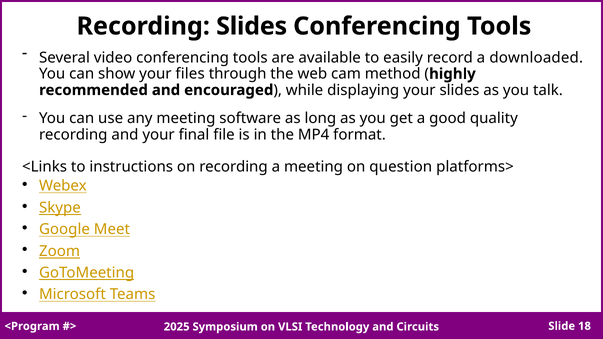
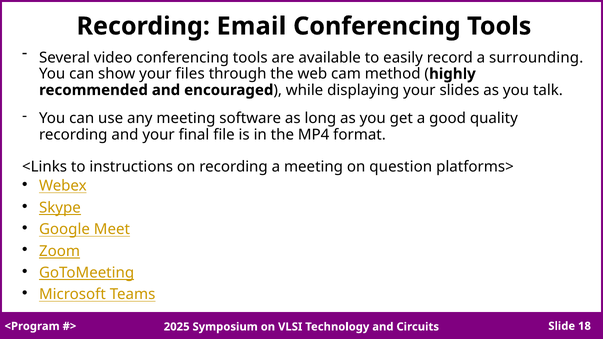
Recording Slides: Slides -> Email
downloaded: downloaded -> surrounding
